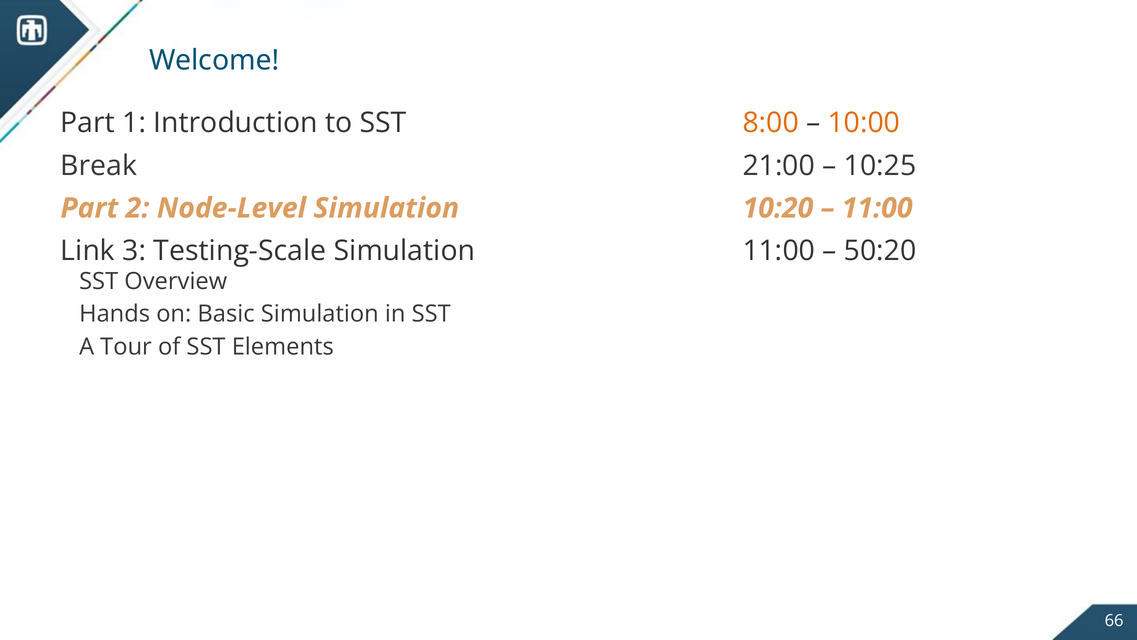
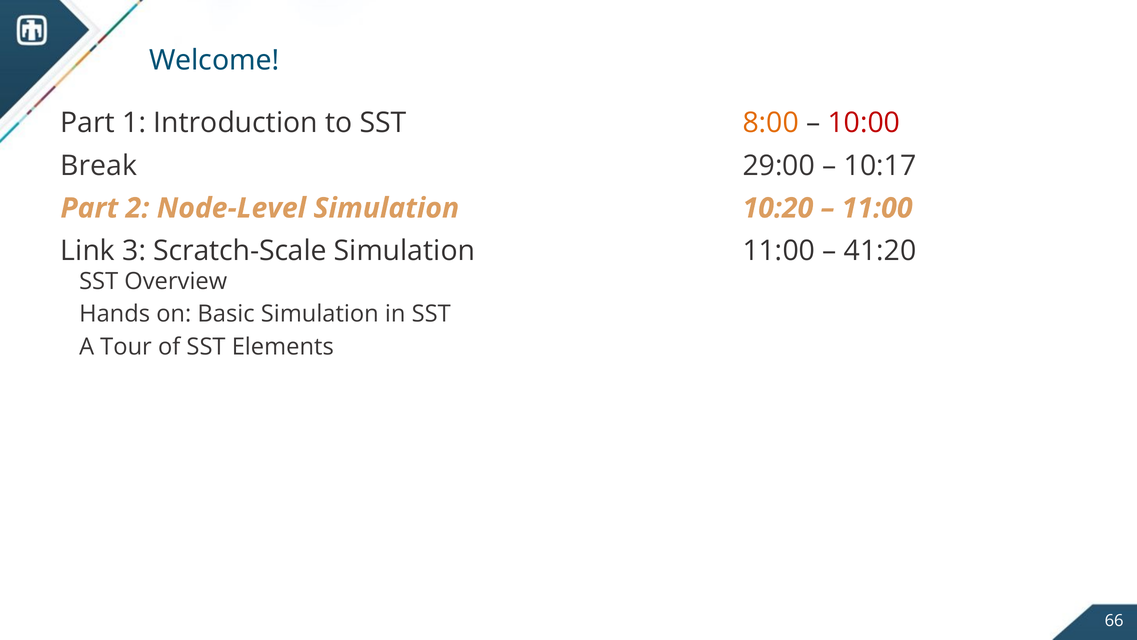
10:00 colour: orange -> red
21:00: 21:00 -> 29:00
10:25: 10:25 -> 10:17
Testing-Scale: Testing-Scale -> Scratch-Scale
50:20: 50:20 -> 41:20
